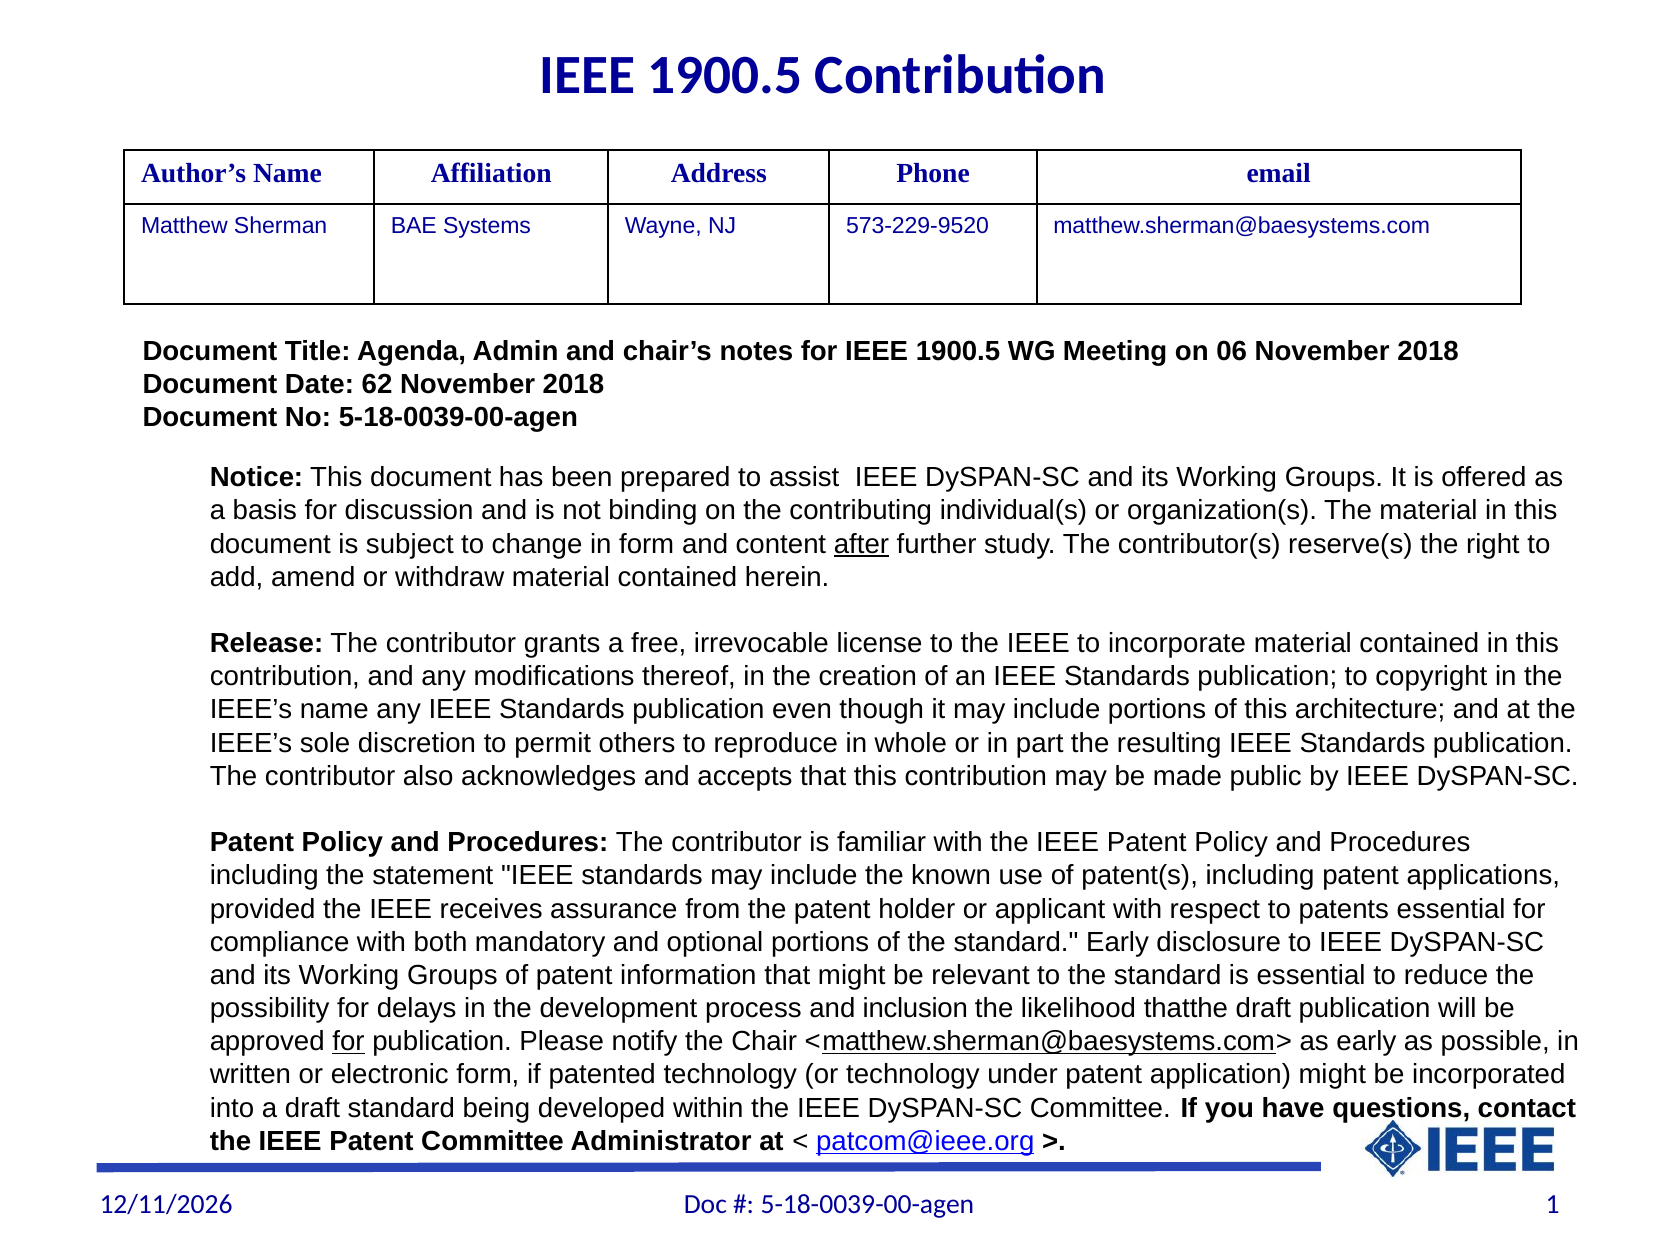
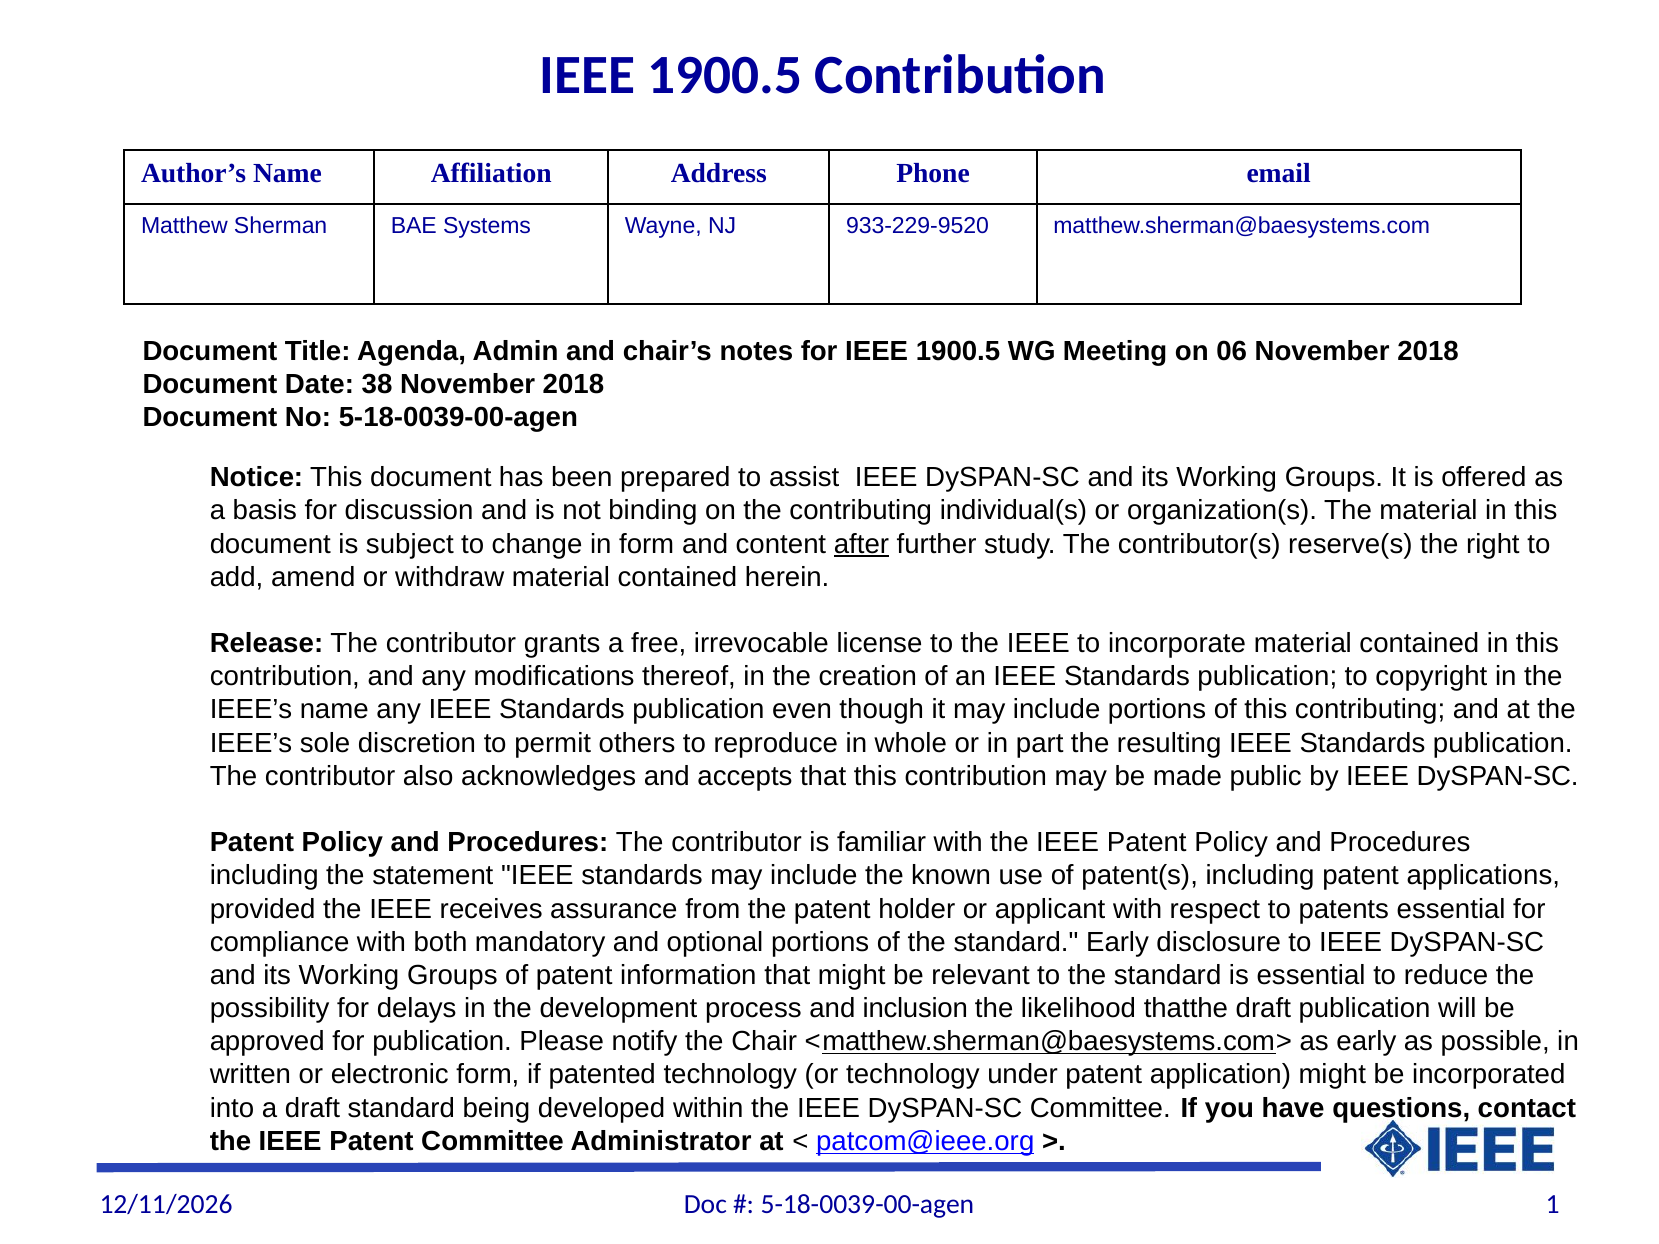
573-229-9520: 573-229-9520 -> 933-229-9520
62: 62 -> 38
this architecture: architecture -> contributing
for at (348, 1042) underline: present -> none
